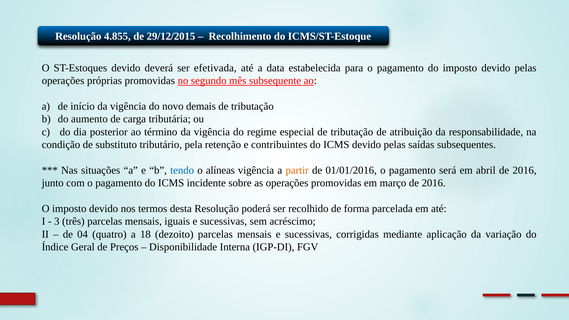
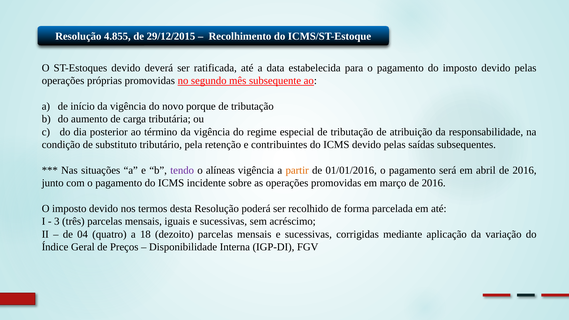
efetivada: efetivada -> ratificada
demais: demais -> porque
tendo colour: blue -> purple
